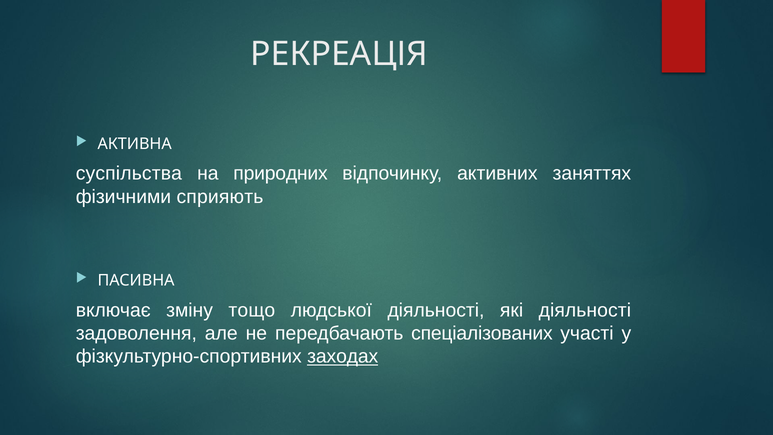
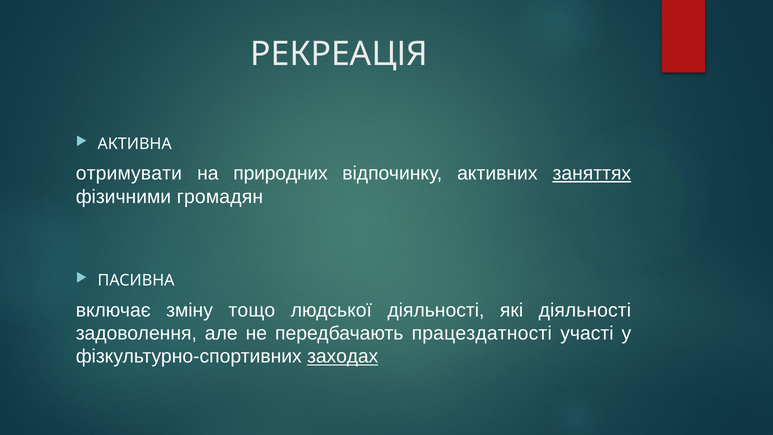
суспільства: суспільства -> отримувати
заняттях underline: none -> present
сприяють: сприяють -> громадян
спеціалізованих: спеціалізованих -> працездатності
